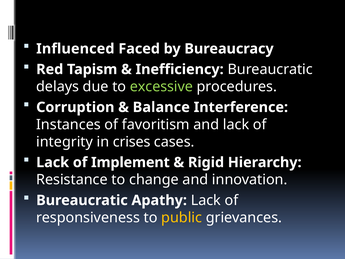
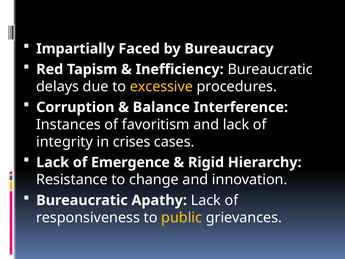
Influenced: Influenced -> Impartially
excessive colour: light green -> yellow
Implement: Implement -> Emergence
